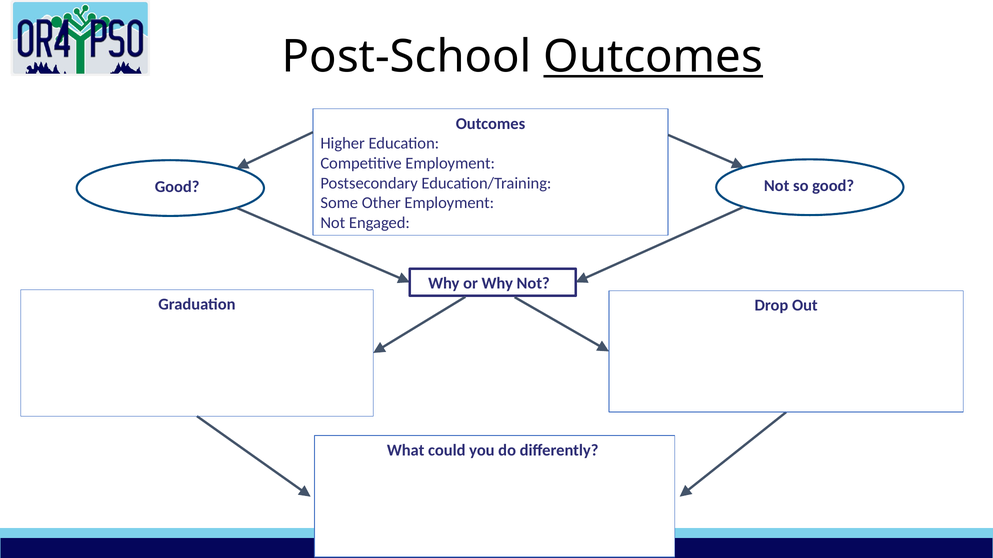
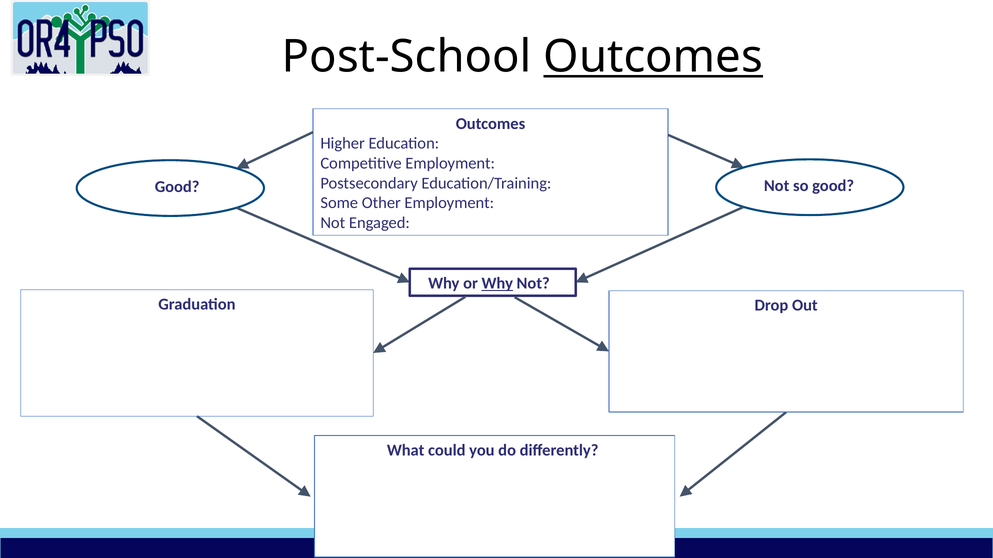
Why at (497, 284) underline: none -> present
